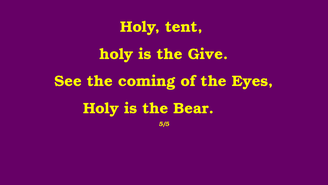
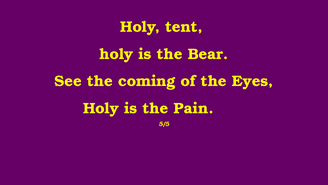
Give: Give -> Bear
Bear: Bear -> Pain
